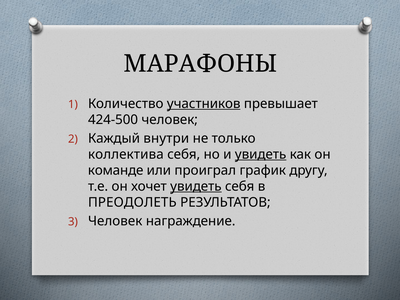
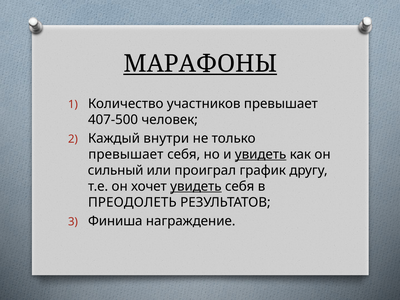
МАРАФОНЫ underline: none -> present
участников underline: present -> none
424-500: 424-500 -> 407-500
коллектива at (126, 154): коллектива -> превышает
команде: команде -> сильный
Человек at (115, 221): Человек -> Финиша
